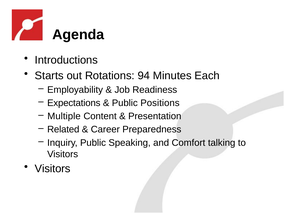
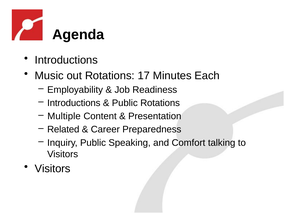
Starts: Starts -> Music
94: 94 -> 17
Expectations at (74, 103): Expectations -> Introductions
Public Positions: Positions -> Rotations
